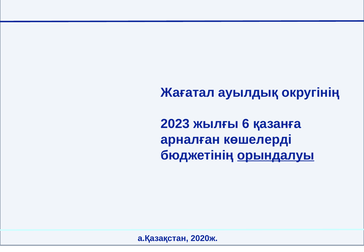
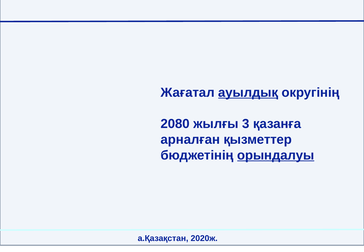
ауылдық underline: none -> present
2023: 2023 -> 2080
6: 6 -> 3
көшелерді: көшелерді -> қызметтер
